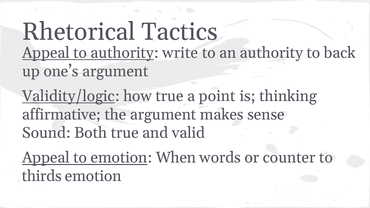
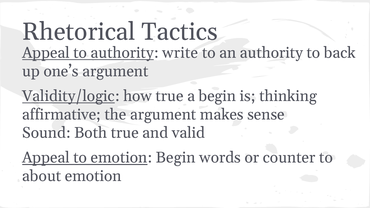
a point: point -> begin
emotion When: When -> Begin
thirds: thirds -> about
